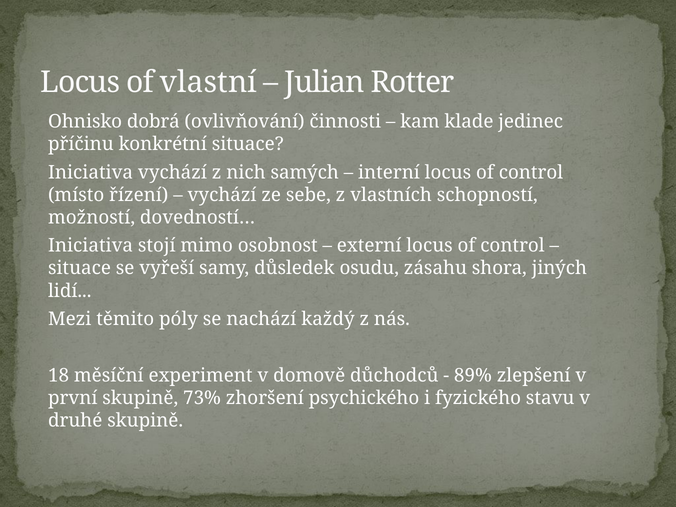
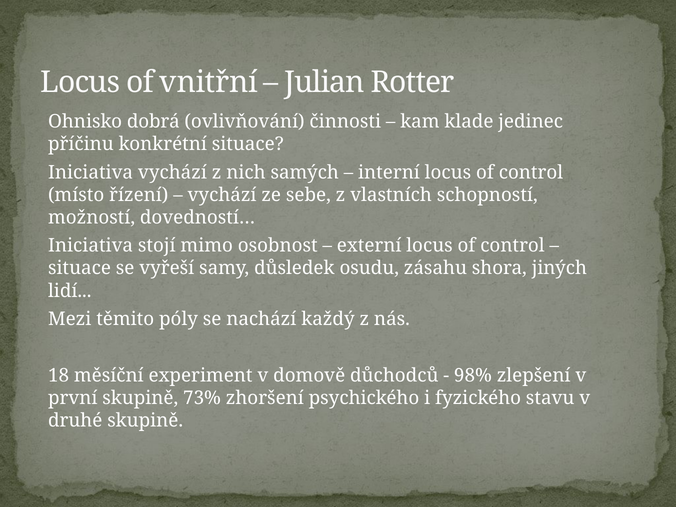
vlastní: vlastní -> vnitřní
89%: 89% -> 98%
